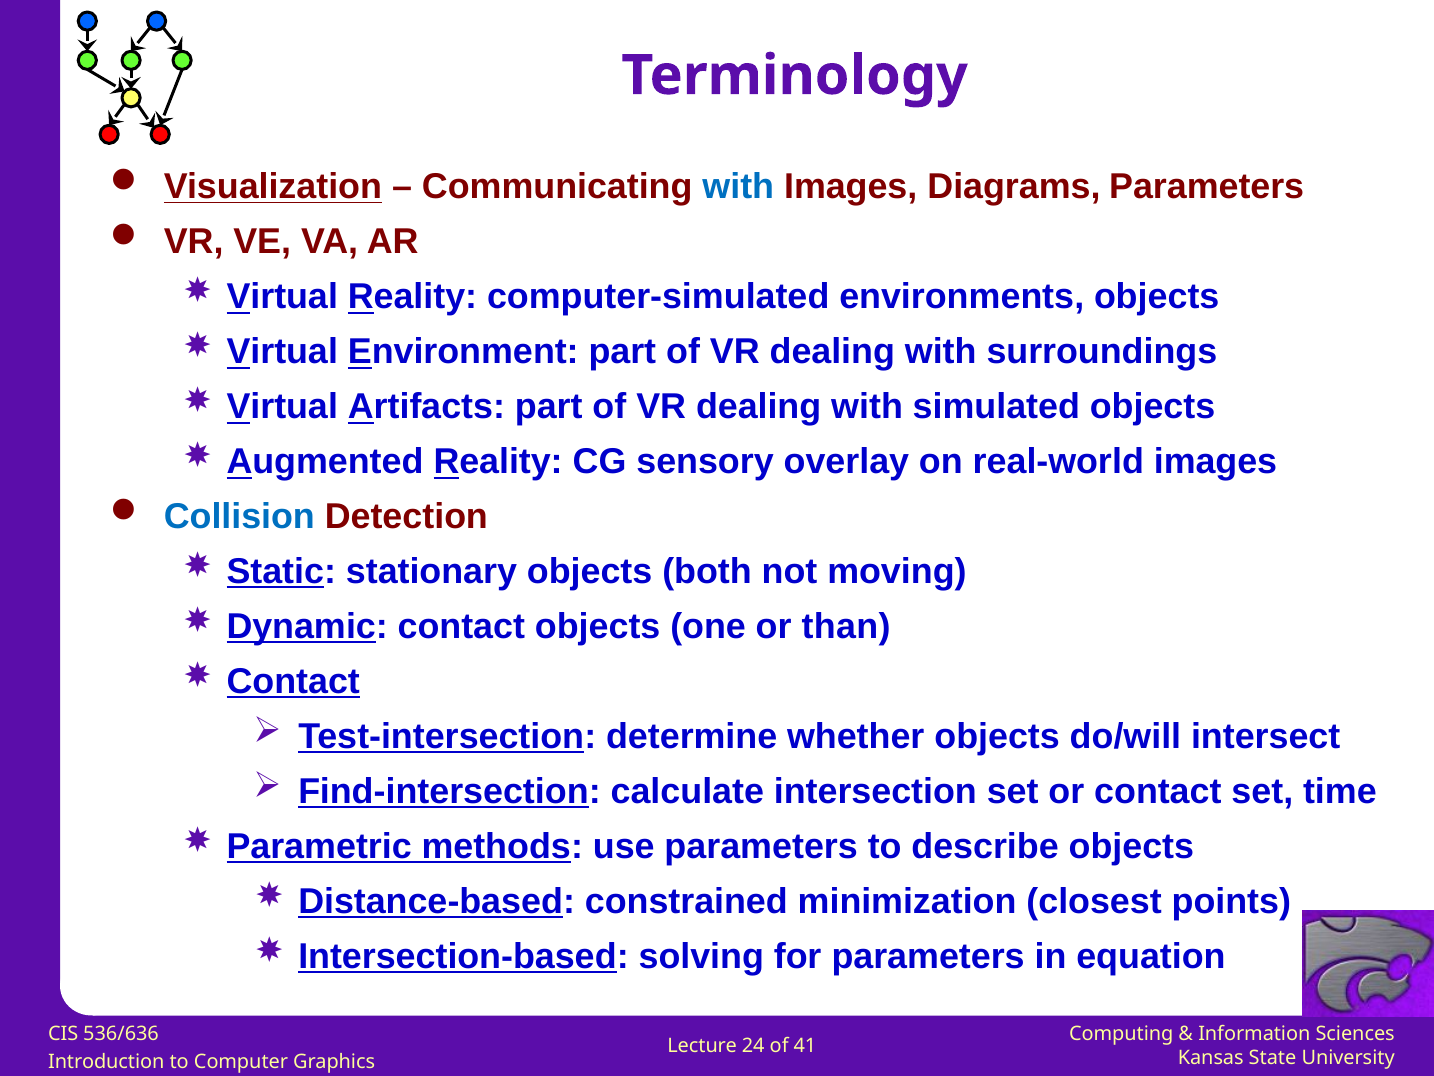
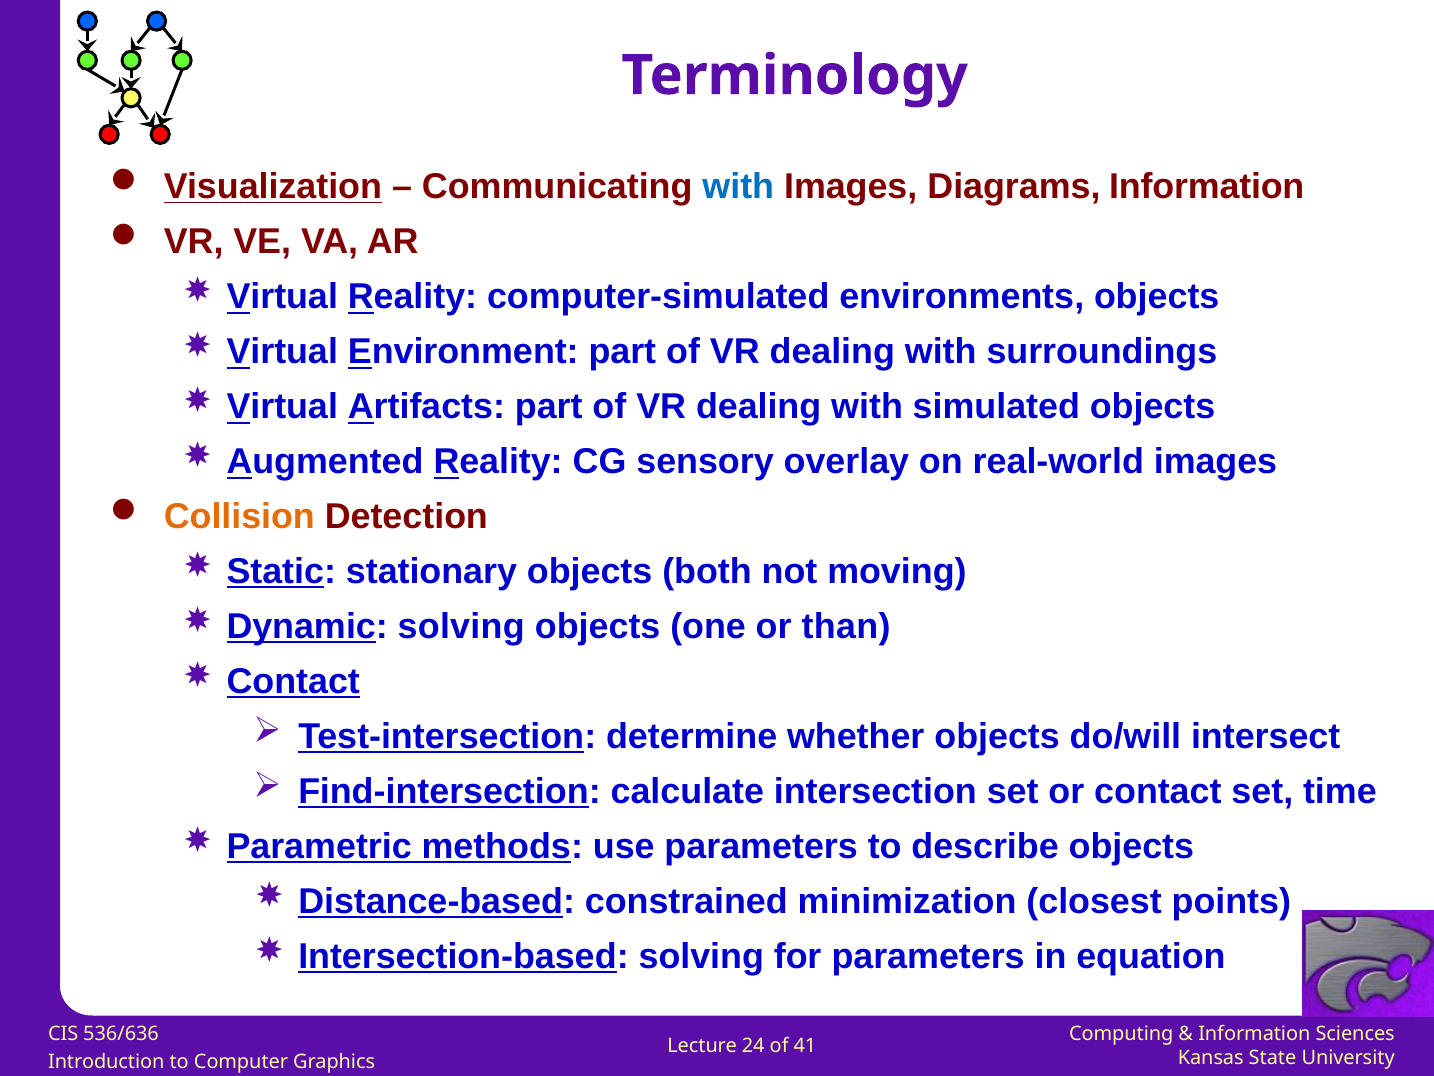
Diagrams Parameters: Parameters -> Information
Collision colour: blue -> orange
Dynamic contact: contact -> solving
